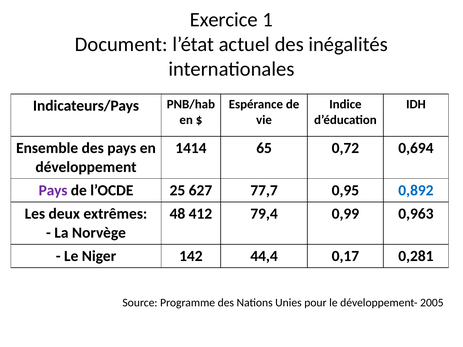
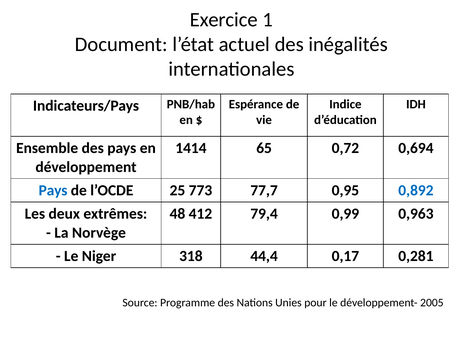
Pays at (53, 191) colour: purple -> blue
627: 627 -> 773
142: 142 -> 318
